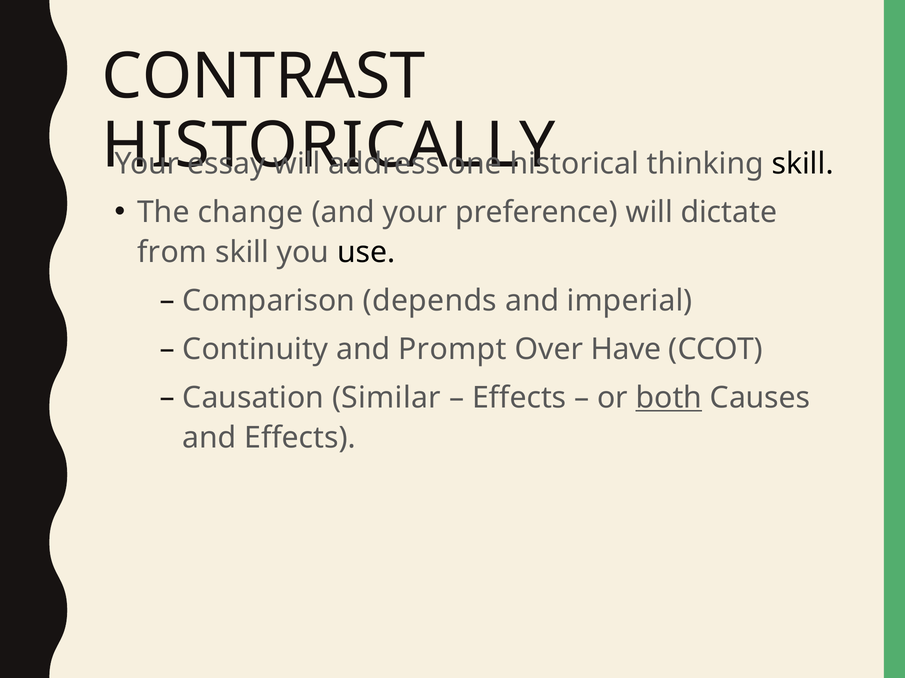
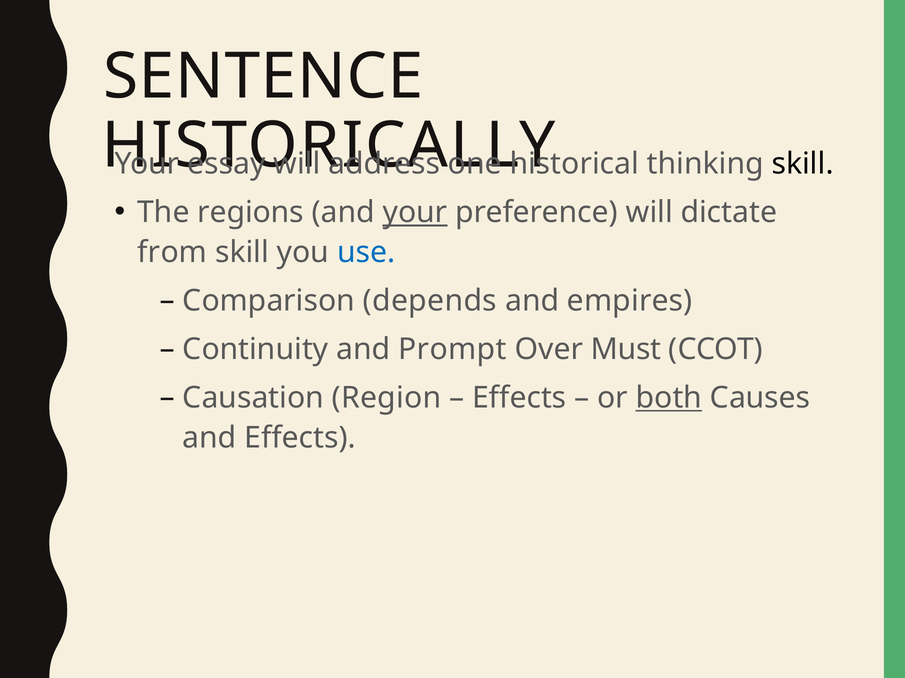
CONTRAST: CONTRAST -> SENTENCE
change: change -> regions
your at (415, 213) underline: none -> present
use colour: black -> blue
imperial: imperial -> empires
Have: Have -> Must
Similar: Similar -> Region
